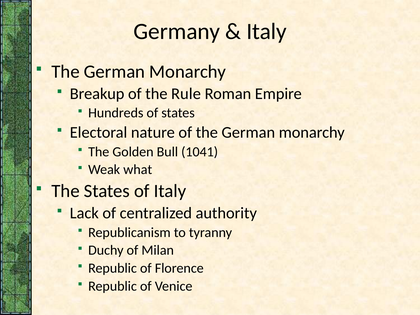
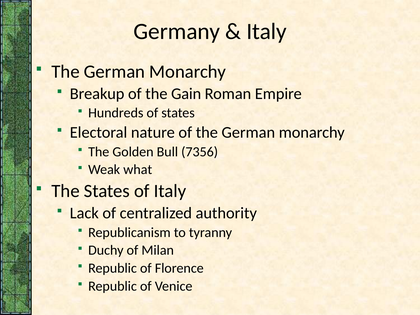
Rule: Rule -> Gain
1041: 1041 -> 7356
